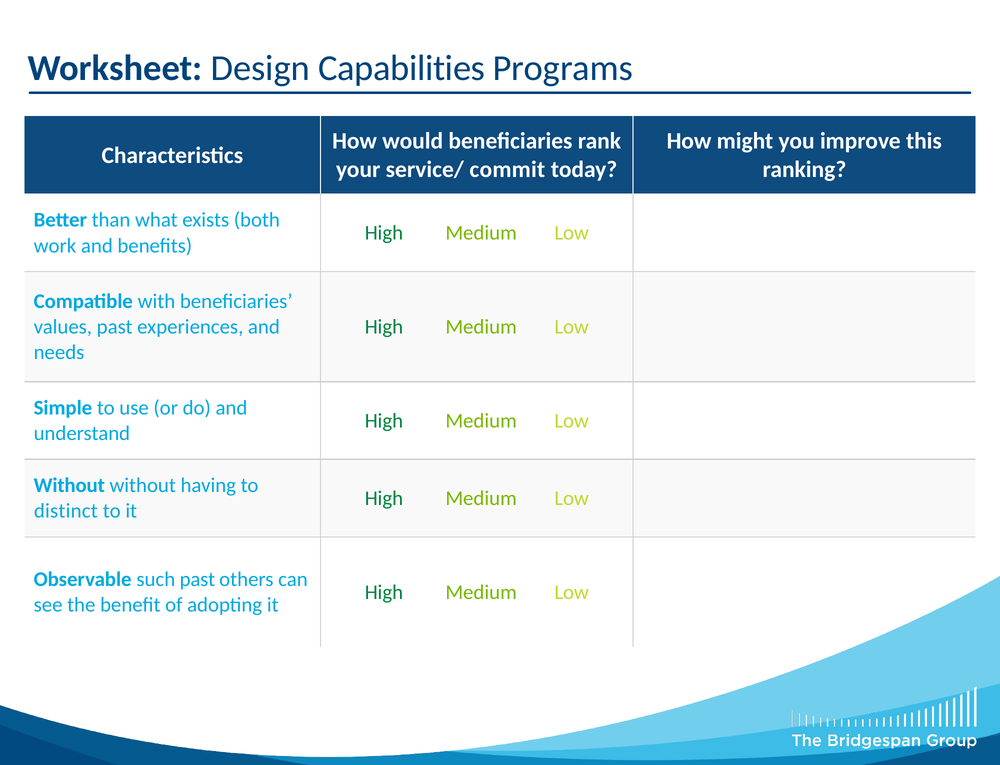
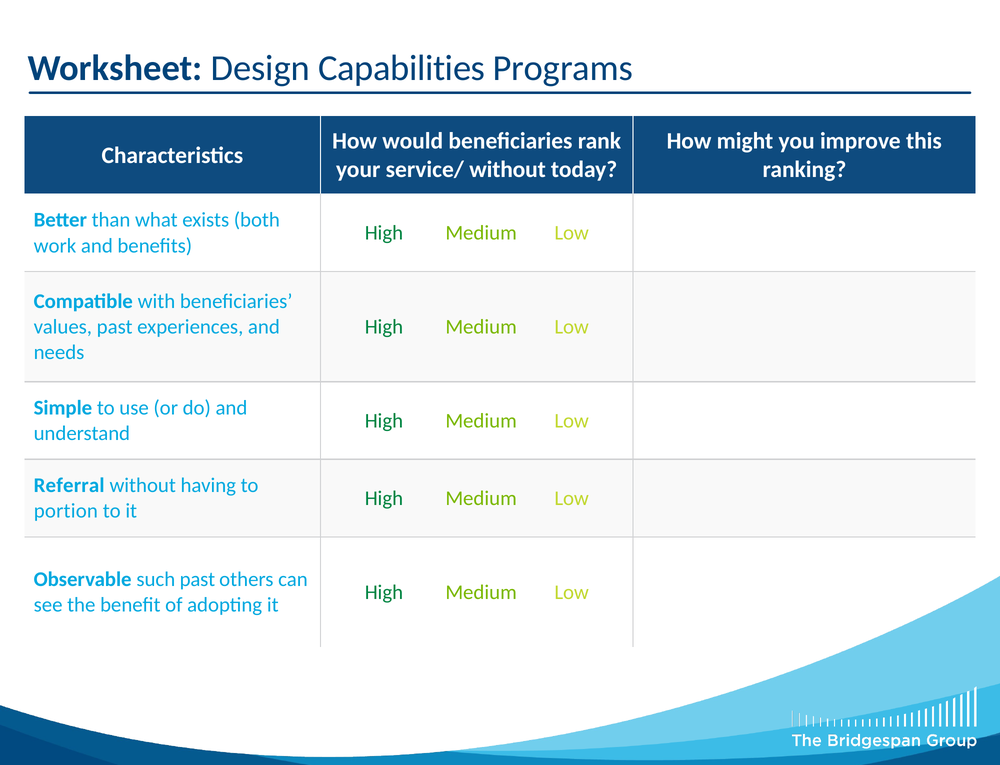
service/ commit: commit -> without
Without at (69, 486): Without -> Referral
distinct: distinct -> portion
